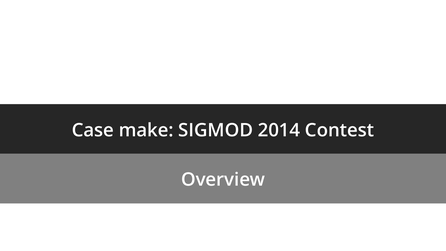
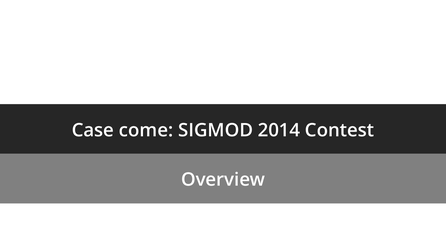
make: make -> come
